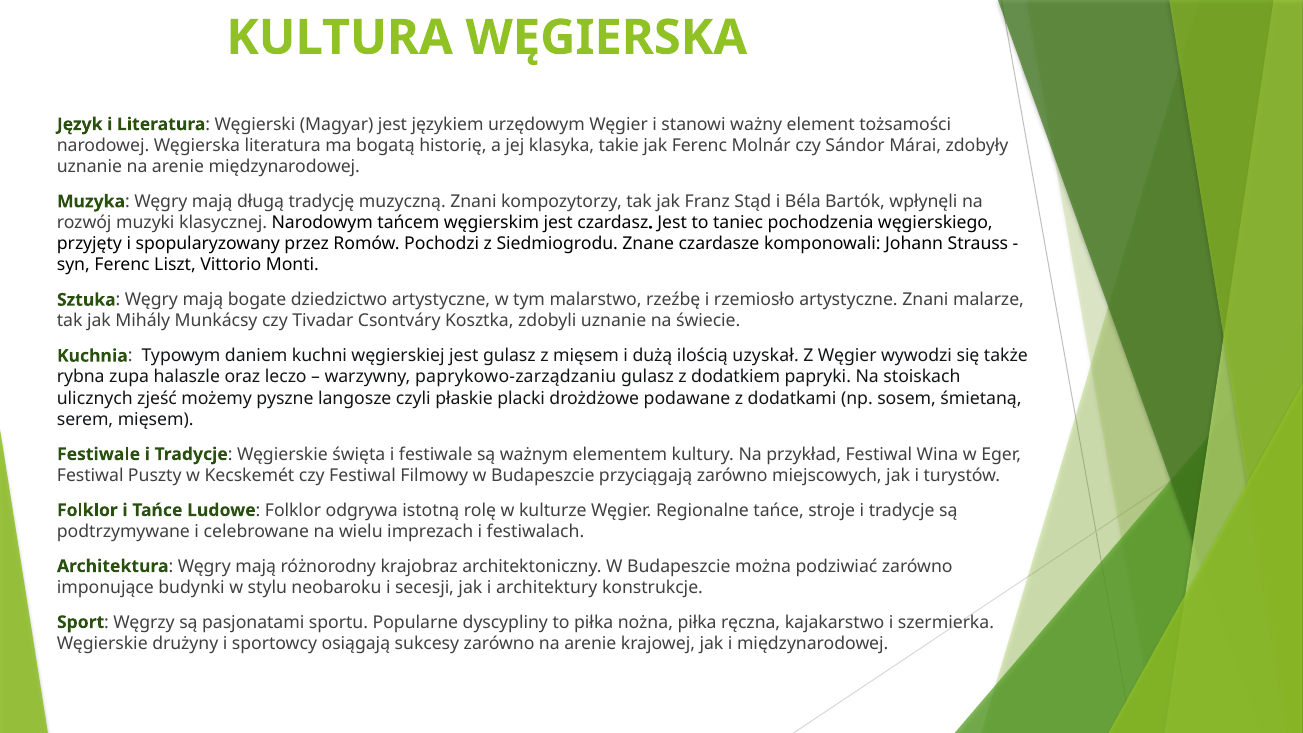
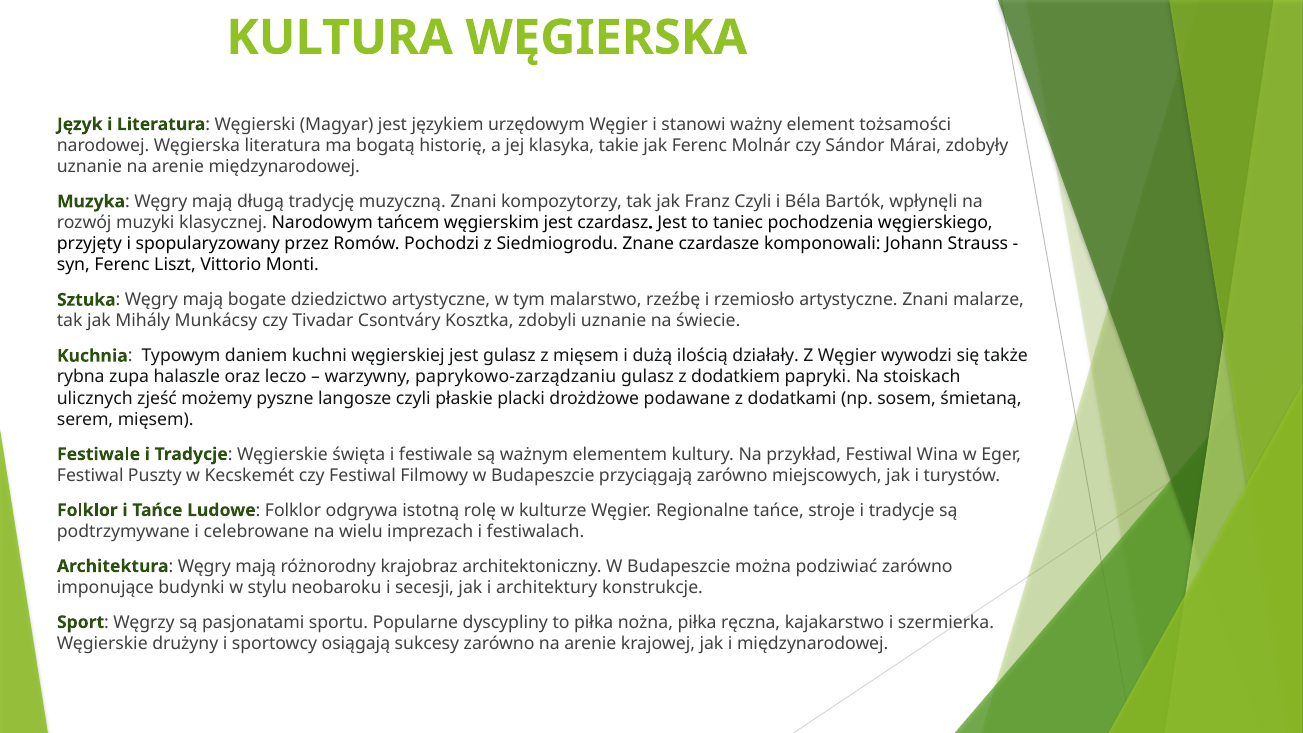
Franz Stąd: Stąd -> Czyli
uzyskał: uzyskał -> działały
